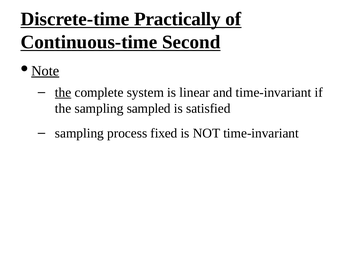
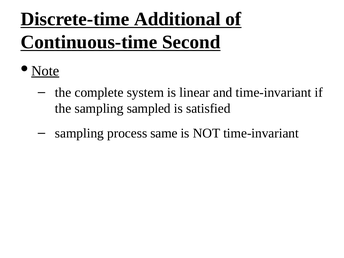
Practically: Practically -> Additional
the at (63, 92) underline: present -> none
fixed: fixed -> same
